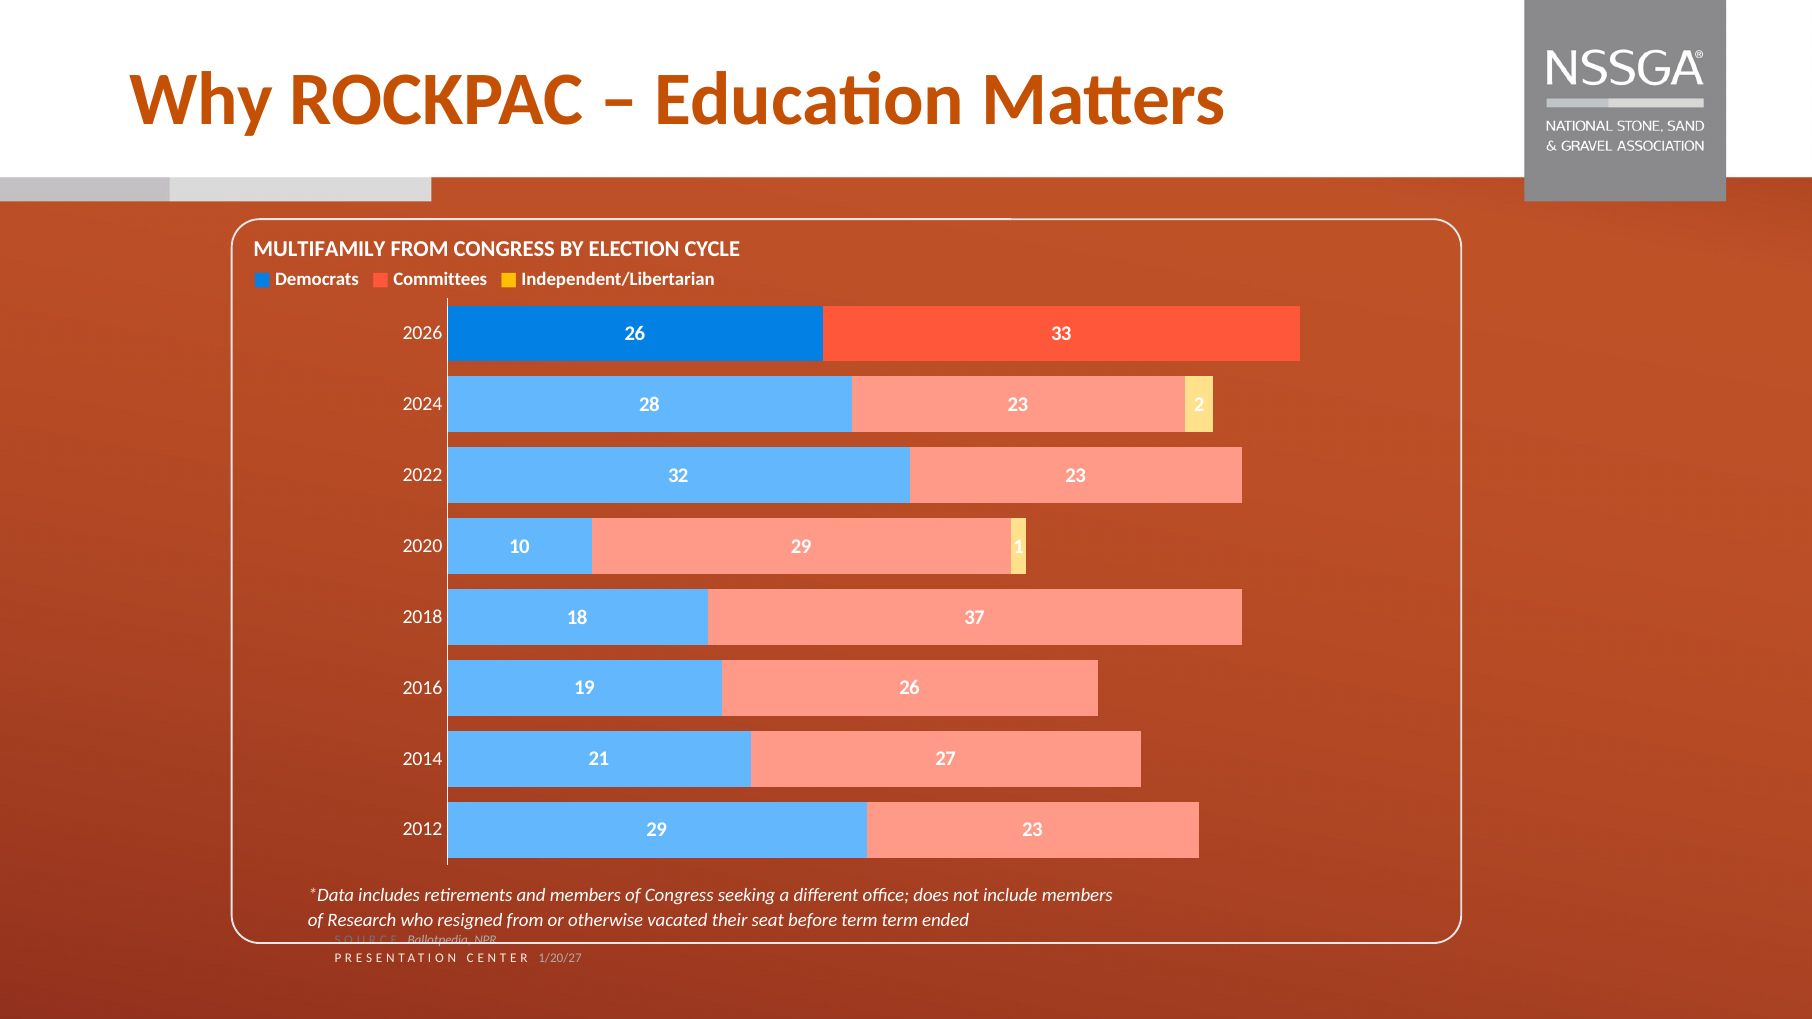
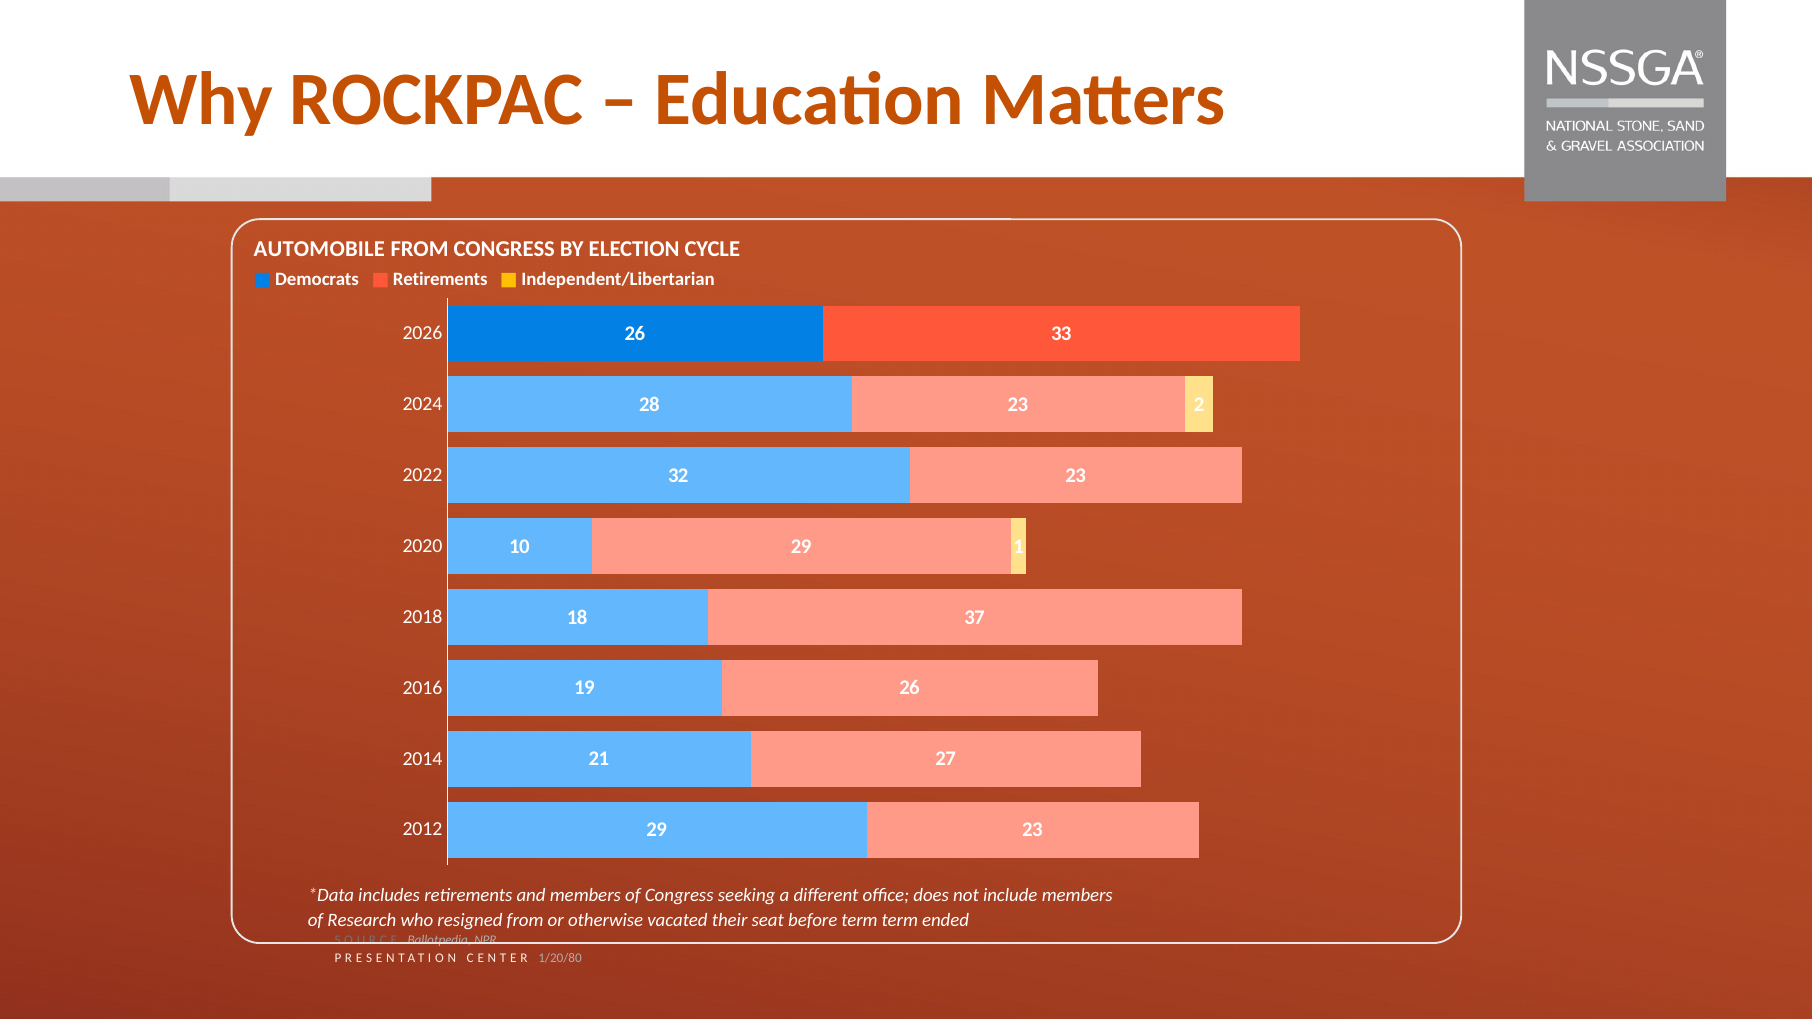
MULTIFAMILY: MULTIFAMILY -> AUTOMOBILE
Committees at (440, 280): Committees -> Retirements
1/20/27: 1/20/27 -> 1/20/80
